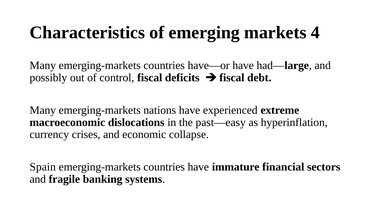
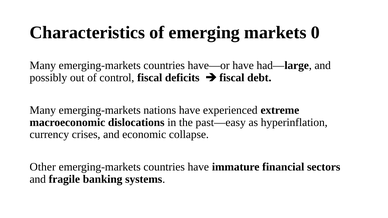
4: 4 -> 0
Spain: Spain -> Other
